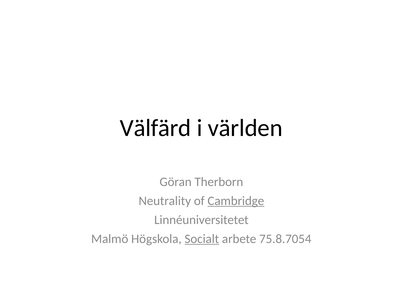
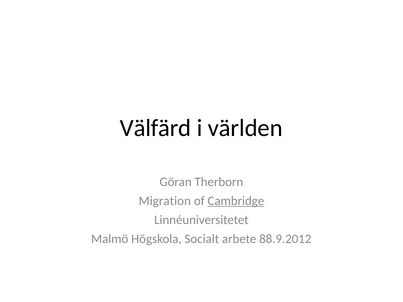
Neutrality: Neutrality -> Migration
Socialt underline: present -> none
75.8.7054: 75.8.7054 -> 88.9.2012
